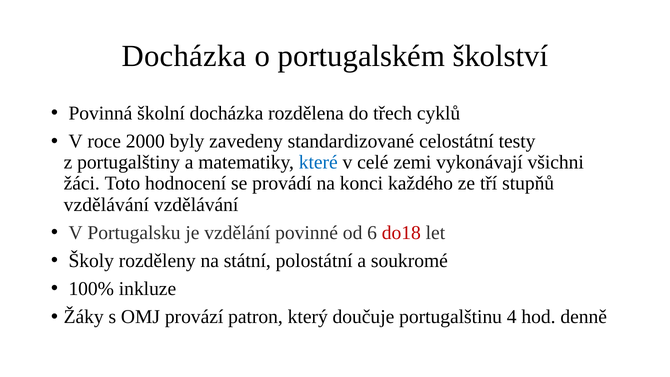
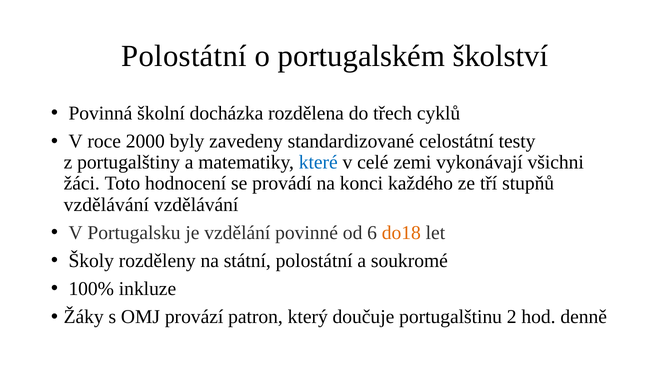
Docházka at (184, 56): Docházka -> Polostátní
do18 colour: red -> orange
4: 4 -> 2
